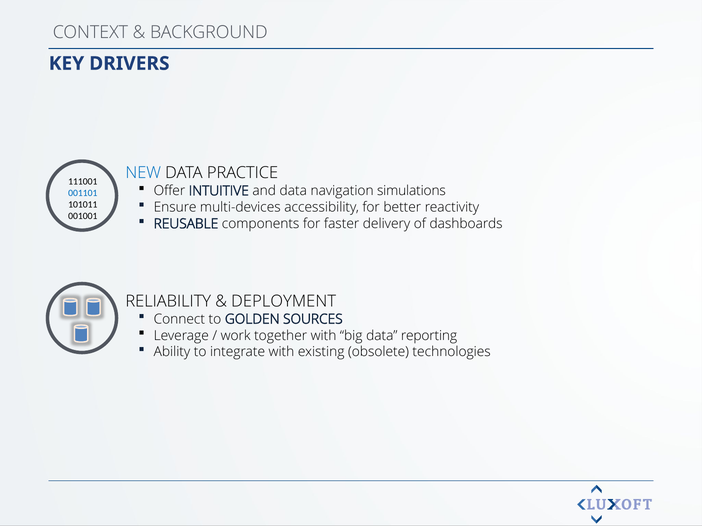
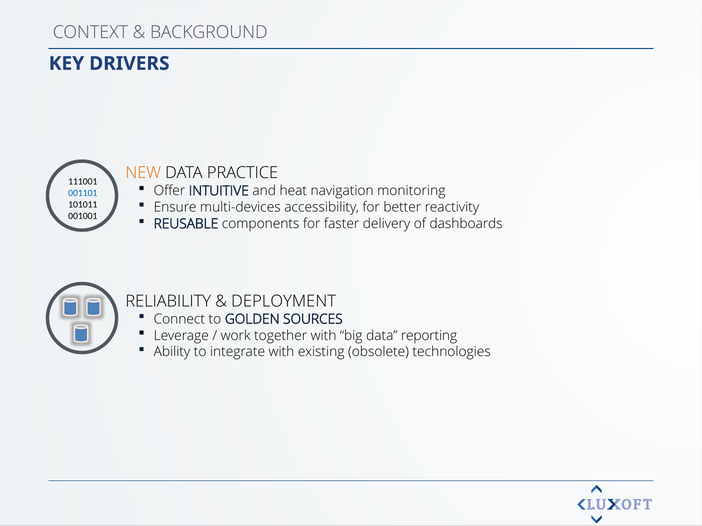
NEW colour: blue -> orange
and data: data -> heat
simulations: simulations -> monitoring
